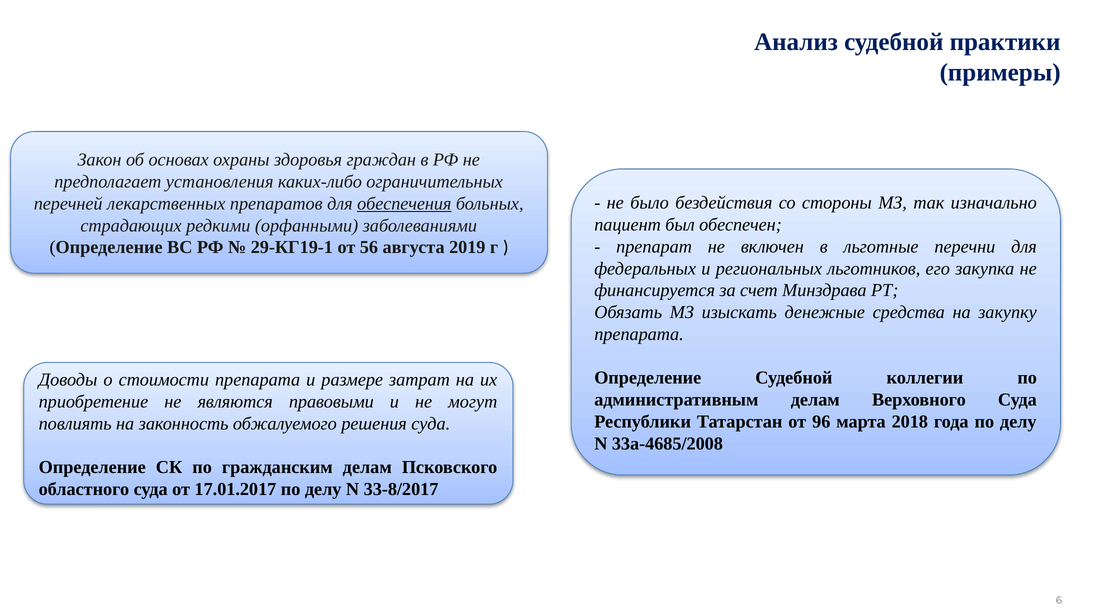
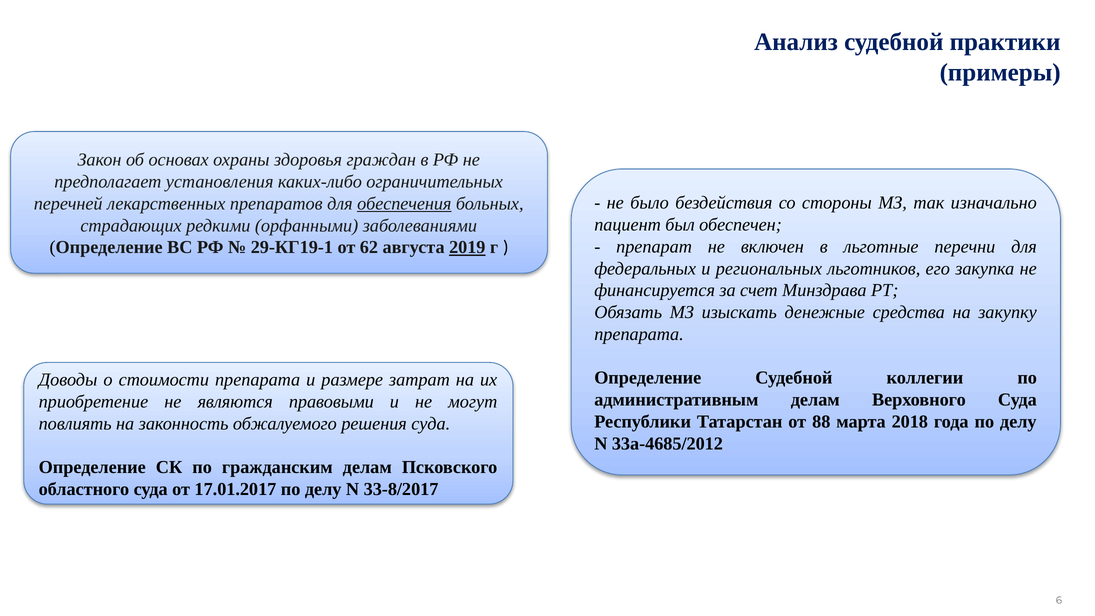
56: 56 -> 62
2019 underline: none -> present
96: 96 -> 88
33а-4685/2008: 33а-4685/2008 -> 33а-4685/2012
